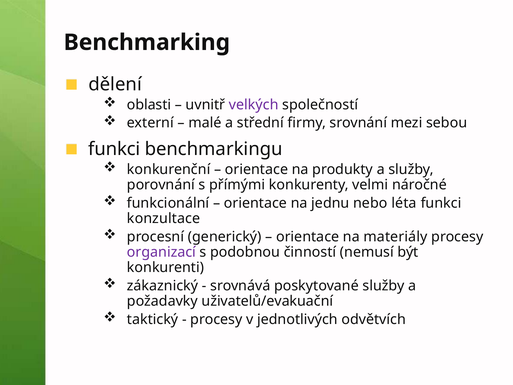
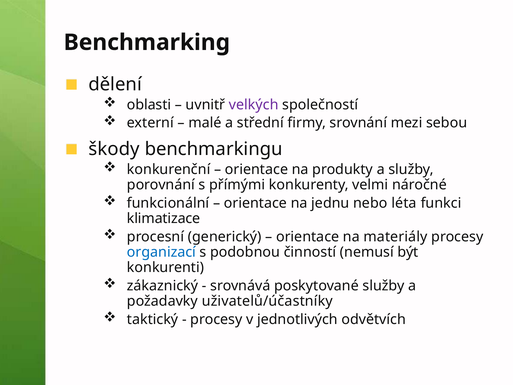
funkci at (114, 149): funkci -> škody
konzultace: konzultace -> klimatizace
organizací colour: purple -> blue
uživatelů/evakuační: uživatelů/evakuační -> uživatelů/účastníky
